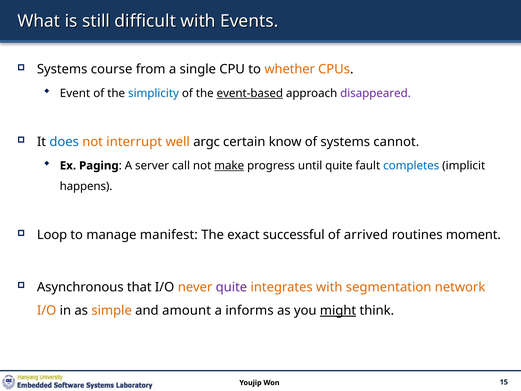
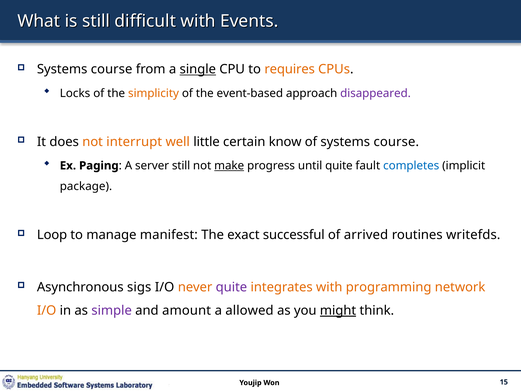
single underline: none -> present
whether: whether -> requires
Event: Event -> Locks
simplicity colour: blue -> orange
event-based underline: present -> none
does colour: blue -> black
argc: argc -> little
of systems cannot: cannot -> course
server call: call -> still
happens: happens -> package
moment: moment -> writefds
that: that -> sigs
segmentation: segmentation -> programming
simple colour: orange -> purple
informs: informs -> allowed
